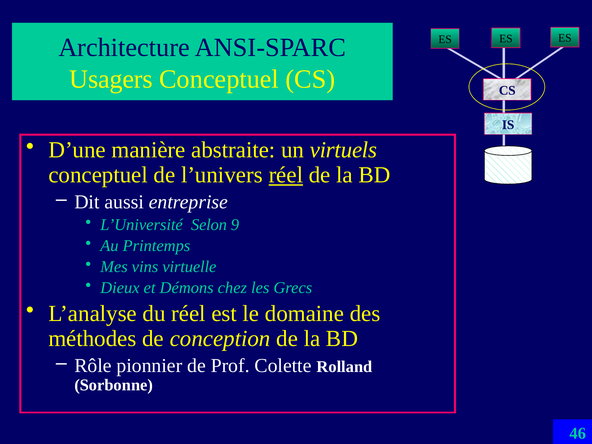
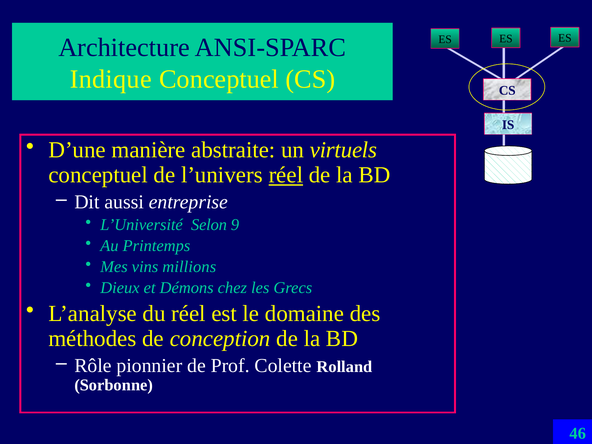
Usagers: Usagers -> Indique
virtuelle: virtuelle -> millions
